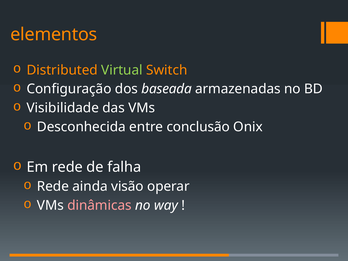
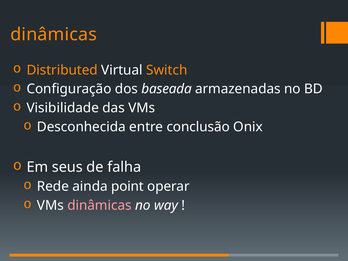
elementos at (54, 35): elementos -> dinâmicas
Virtual colour: light green -> white
Em rede: rede -> seus
visão: visão -> point
